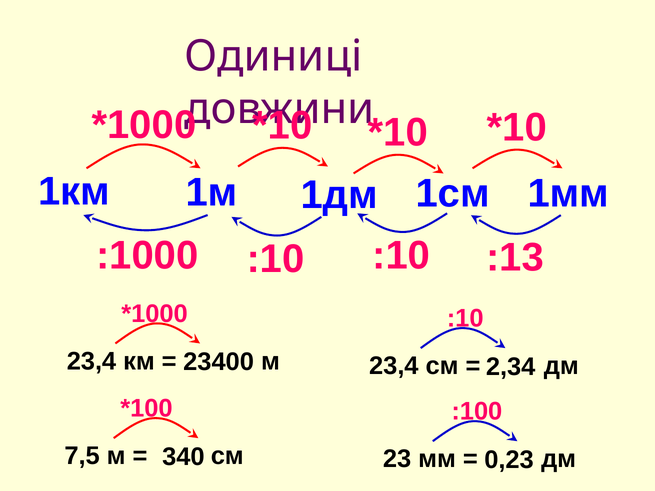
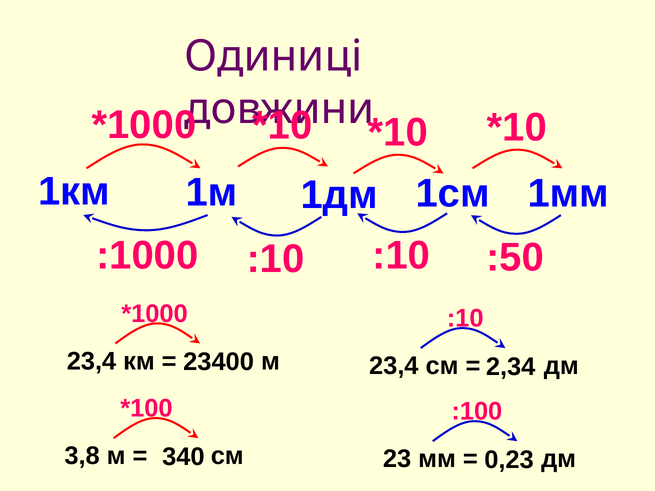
:13: :13 -> :50
7,5: 7,5 -> 3,8
